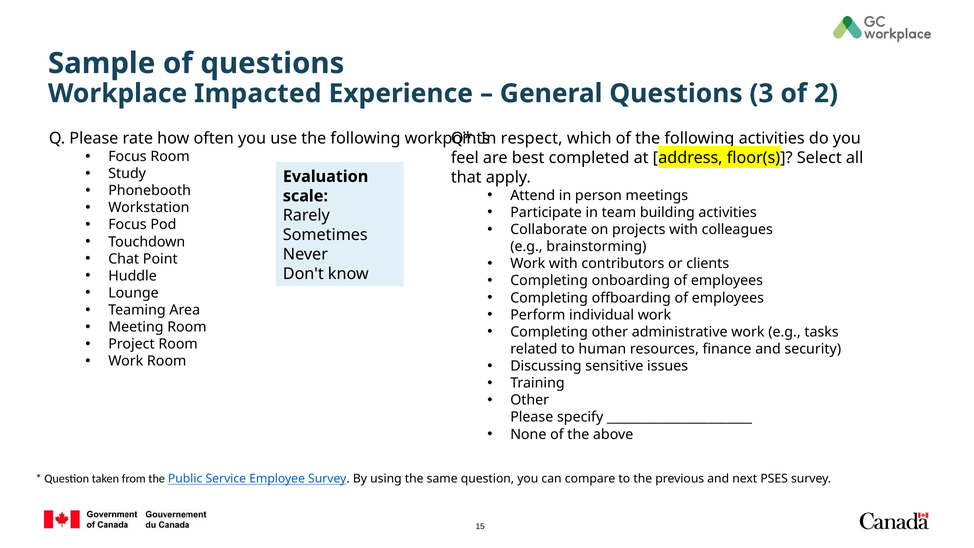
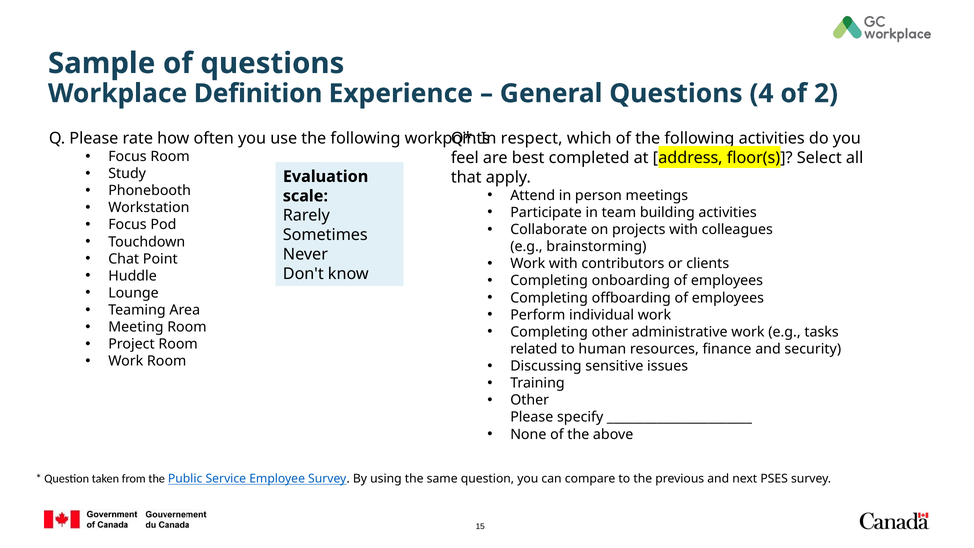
Impacted: Impacted -> Definition
3: 3 -> 4
